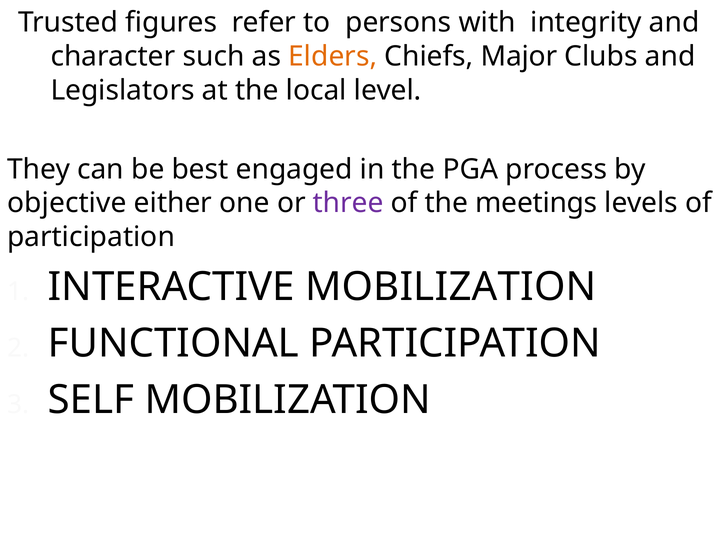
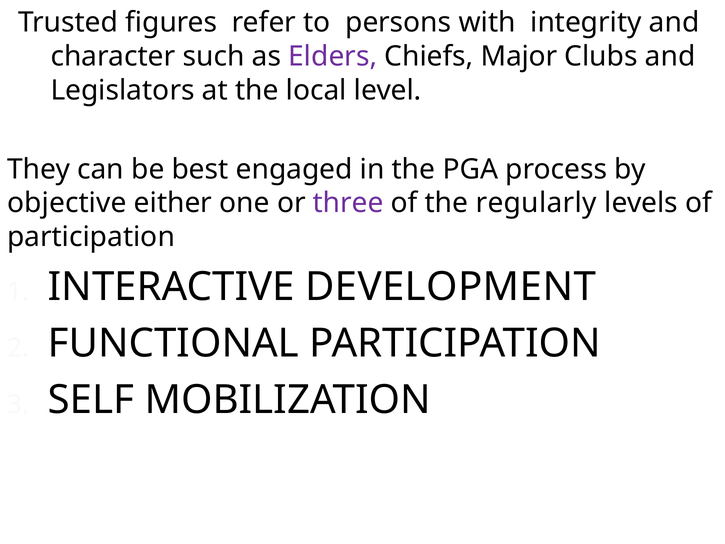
Elders colour: orange -> purple
meetings: meetings -> regularly
INTERACTIVE MOBILIZATION: MOBILIZATION -> DEVELOPMENT
